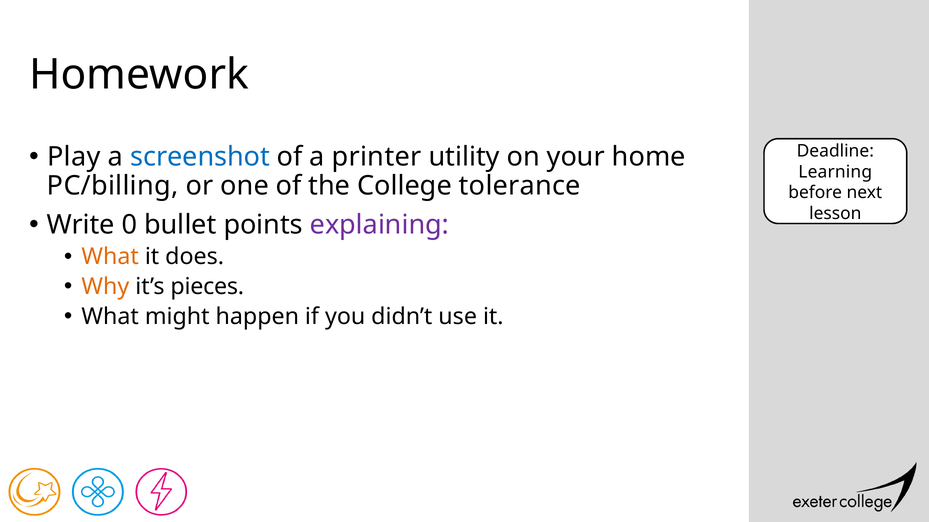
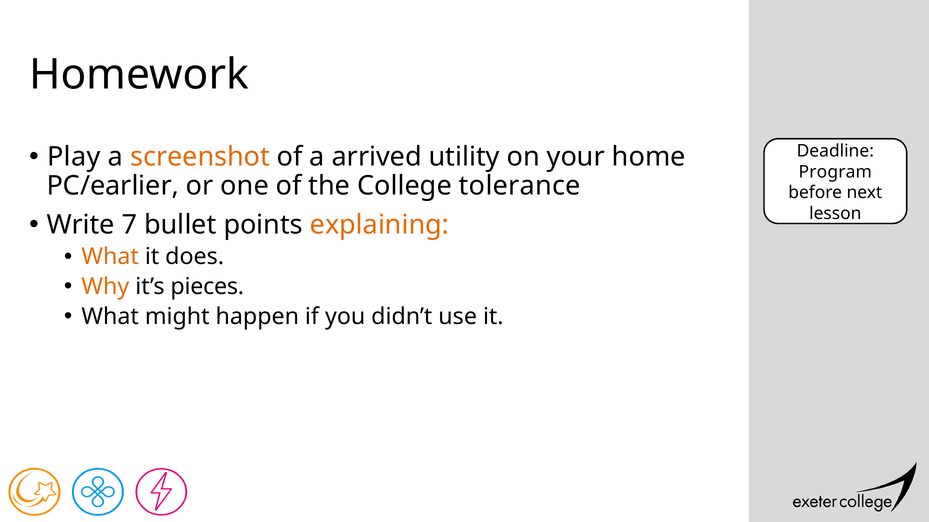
screenshot colour: blue -> orange
printer: printer -> arrived
Learning: Learning -> Program
PC/billing: PC/billing -> PC/earlier
0: 0 -> 7
explaining colour: purple -> orange
